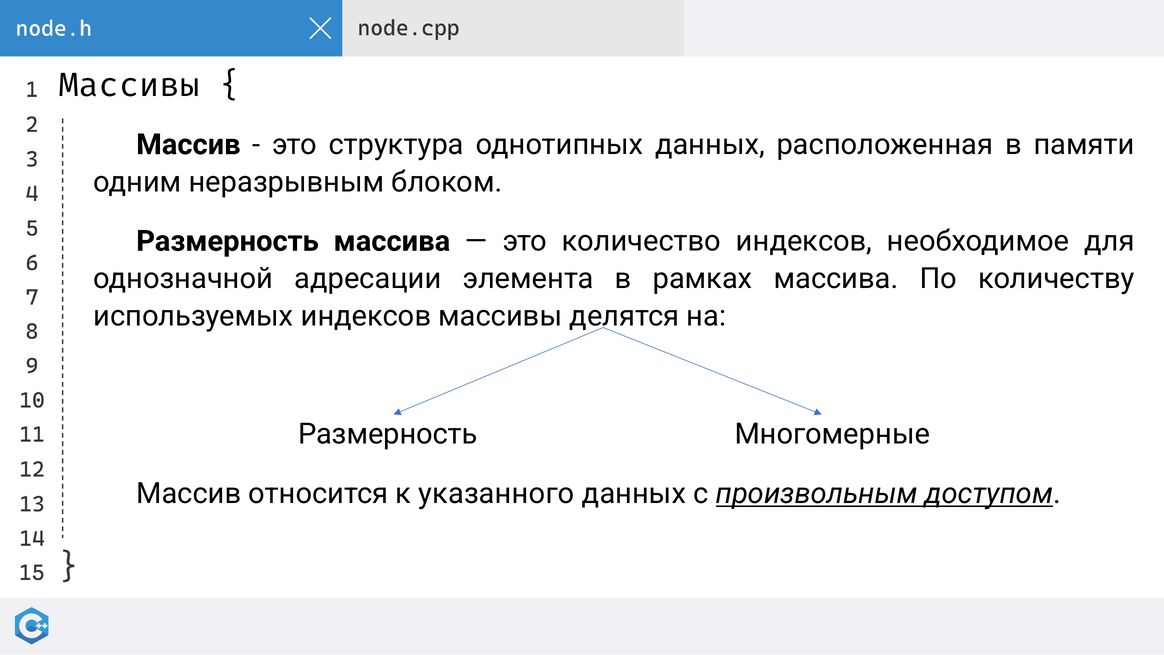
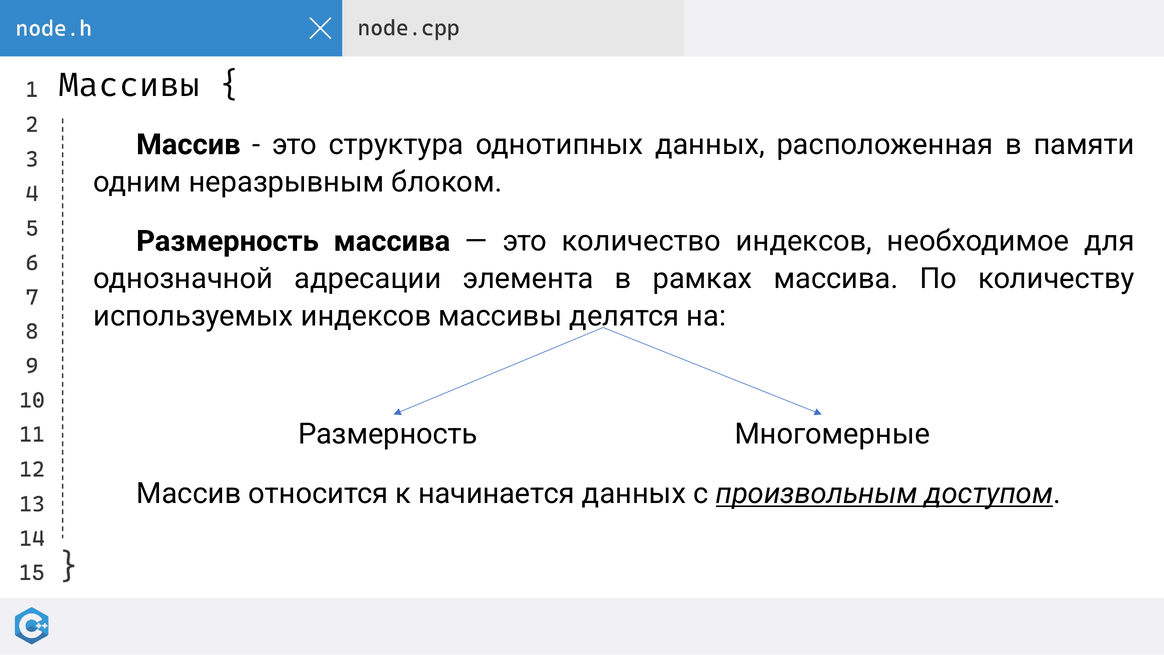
указанного: указанного -> начинается
